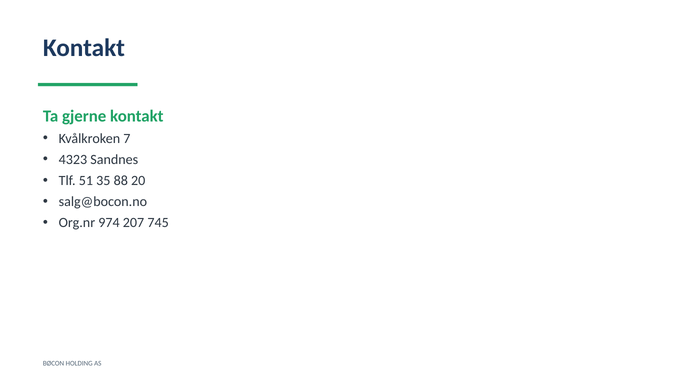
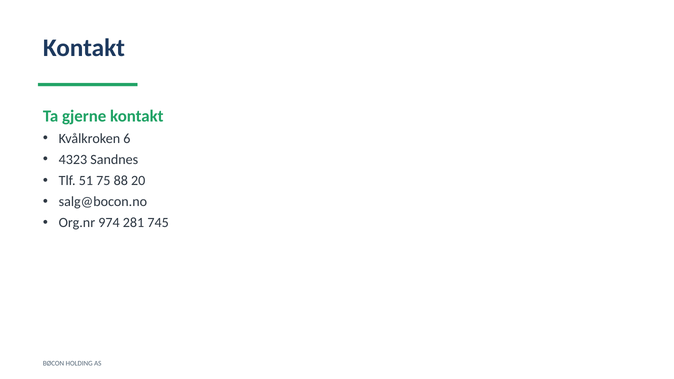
7: 7 -> 6
35: 35 -> 75
207: 207 -> 281
